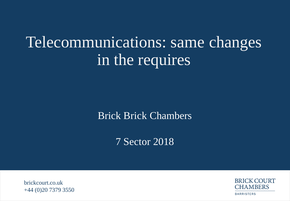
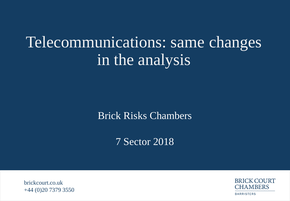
requires: requires -> analysis
Brick Brick: Brick -> Risks
